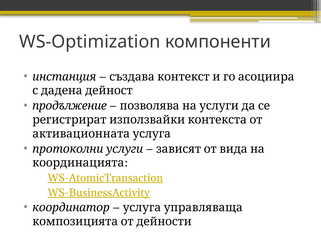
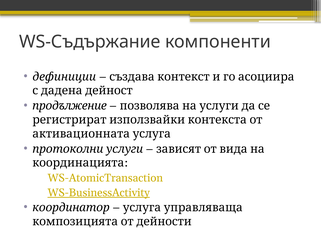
WS-Optimization: WS-Optimization -> WS-Съдържание
инстанция: инстанция -> дефиниции
WS-AtomicTransaction underline: present -> none
